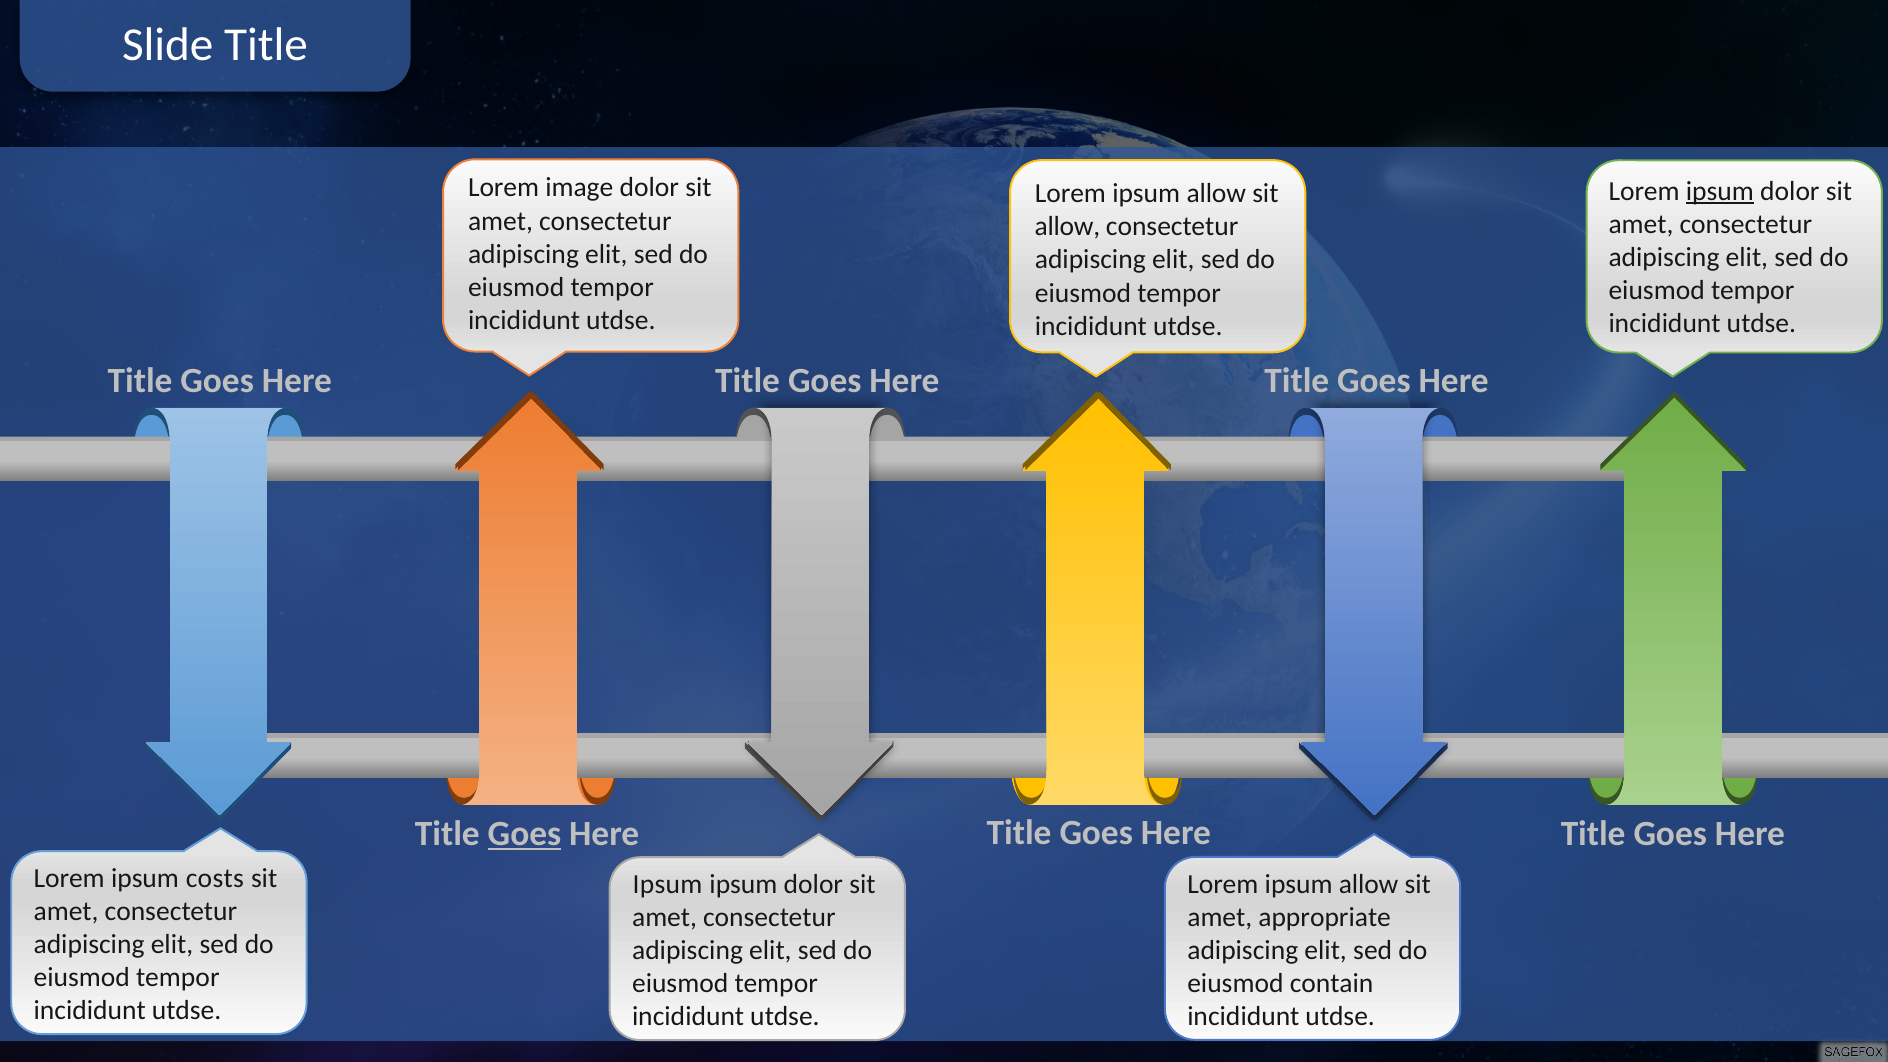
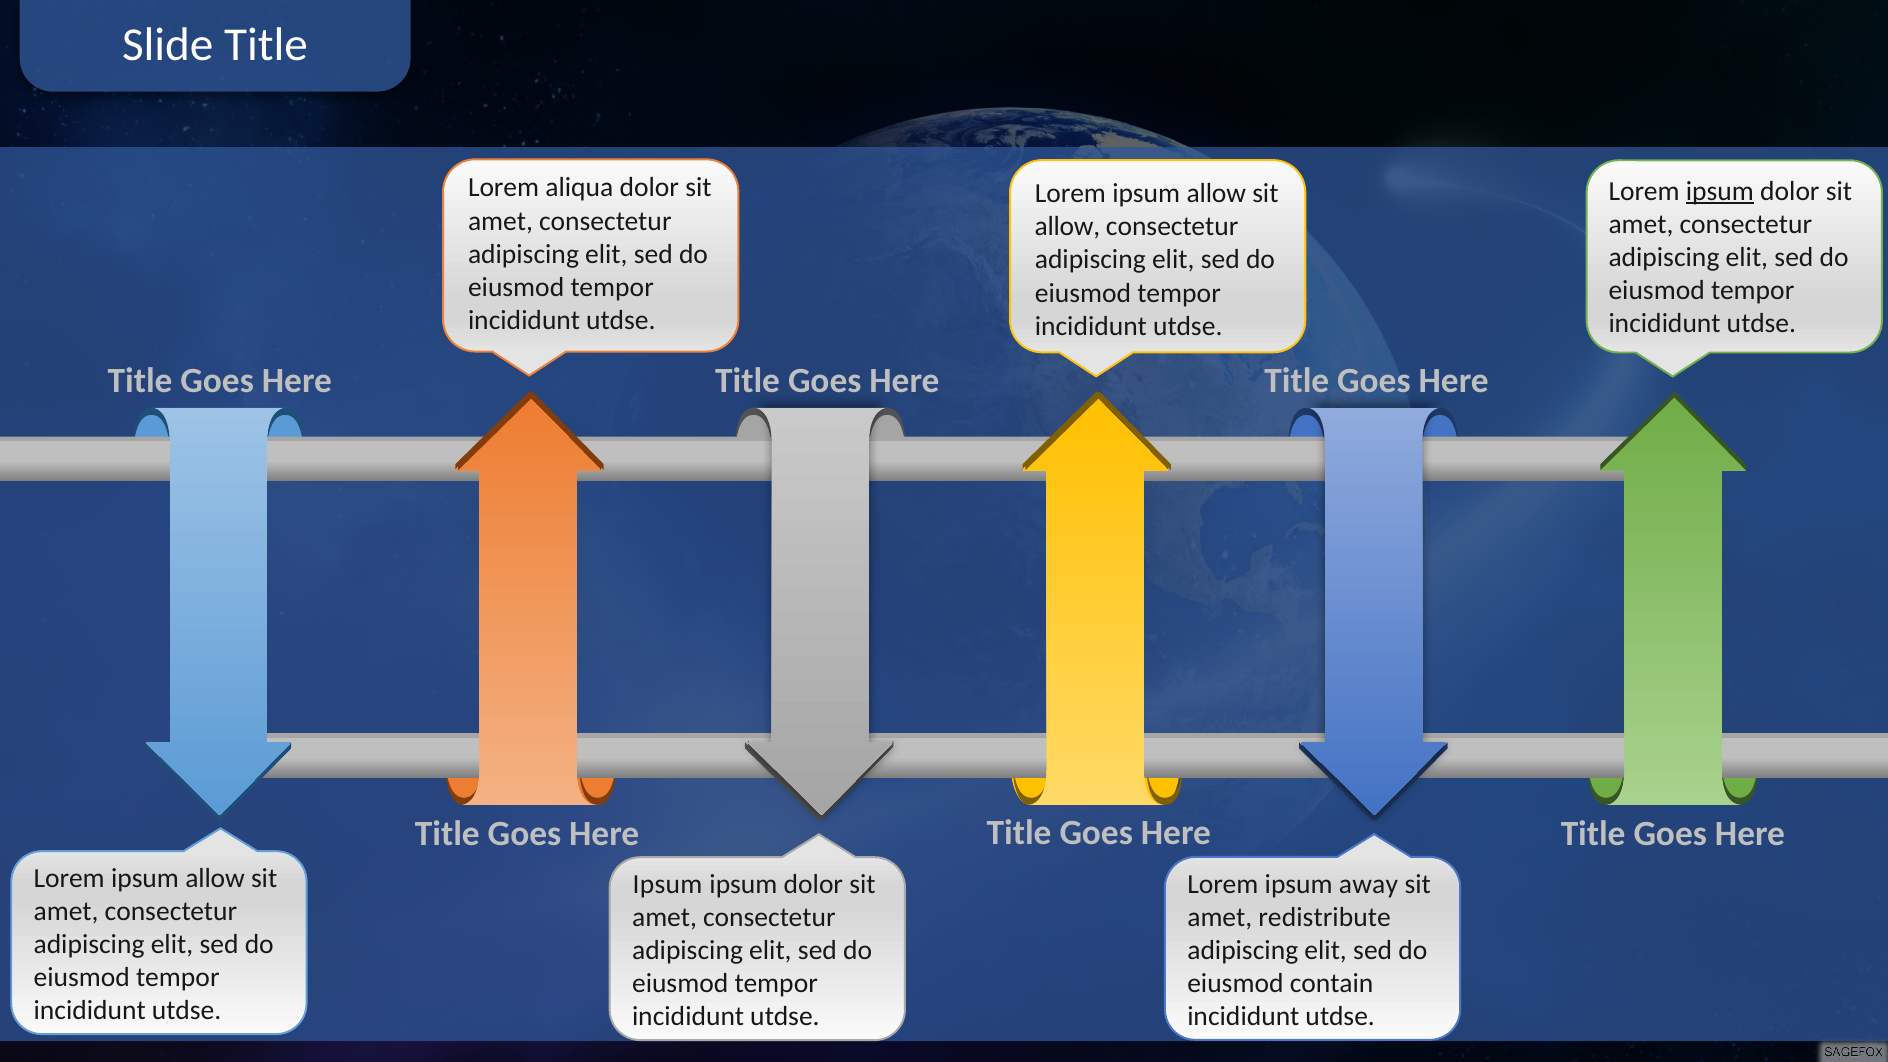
image: image -> aliqua
Goes at (524, 834) underline: present -> none
costs at (215, 878): costs -> allow
allow at (1369, 884): allow -> away
appropriate: appropriate -> redistribute
